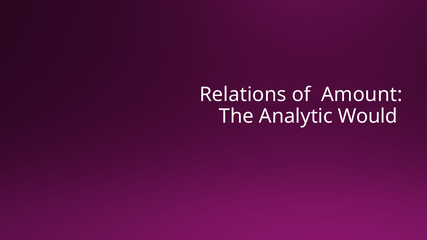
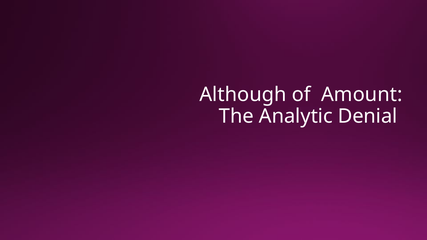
Relations: Relations -> Although
Would: Would -> Denial
